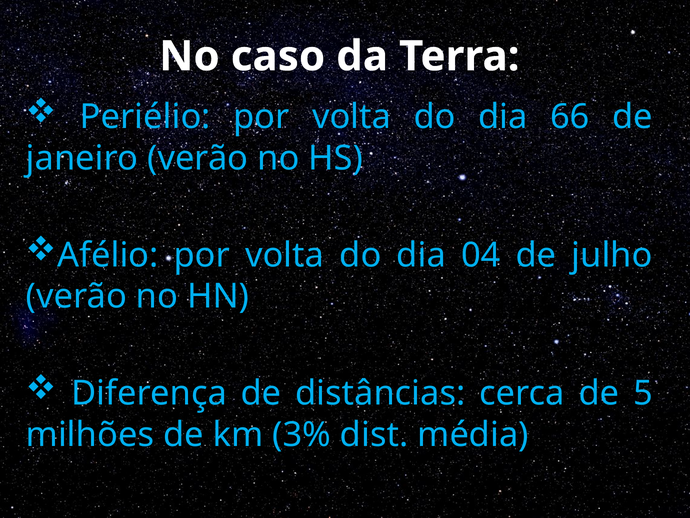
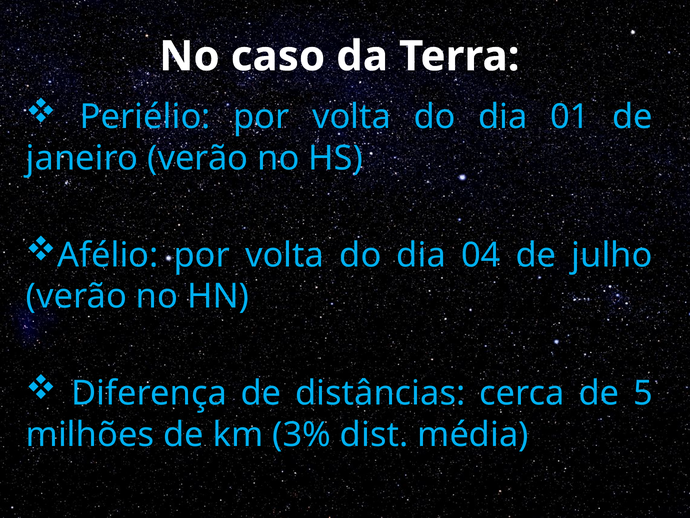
66: 66 -> 01
